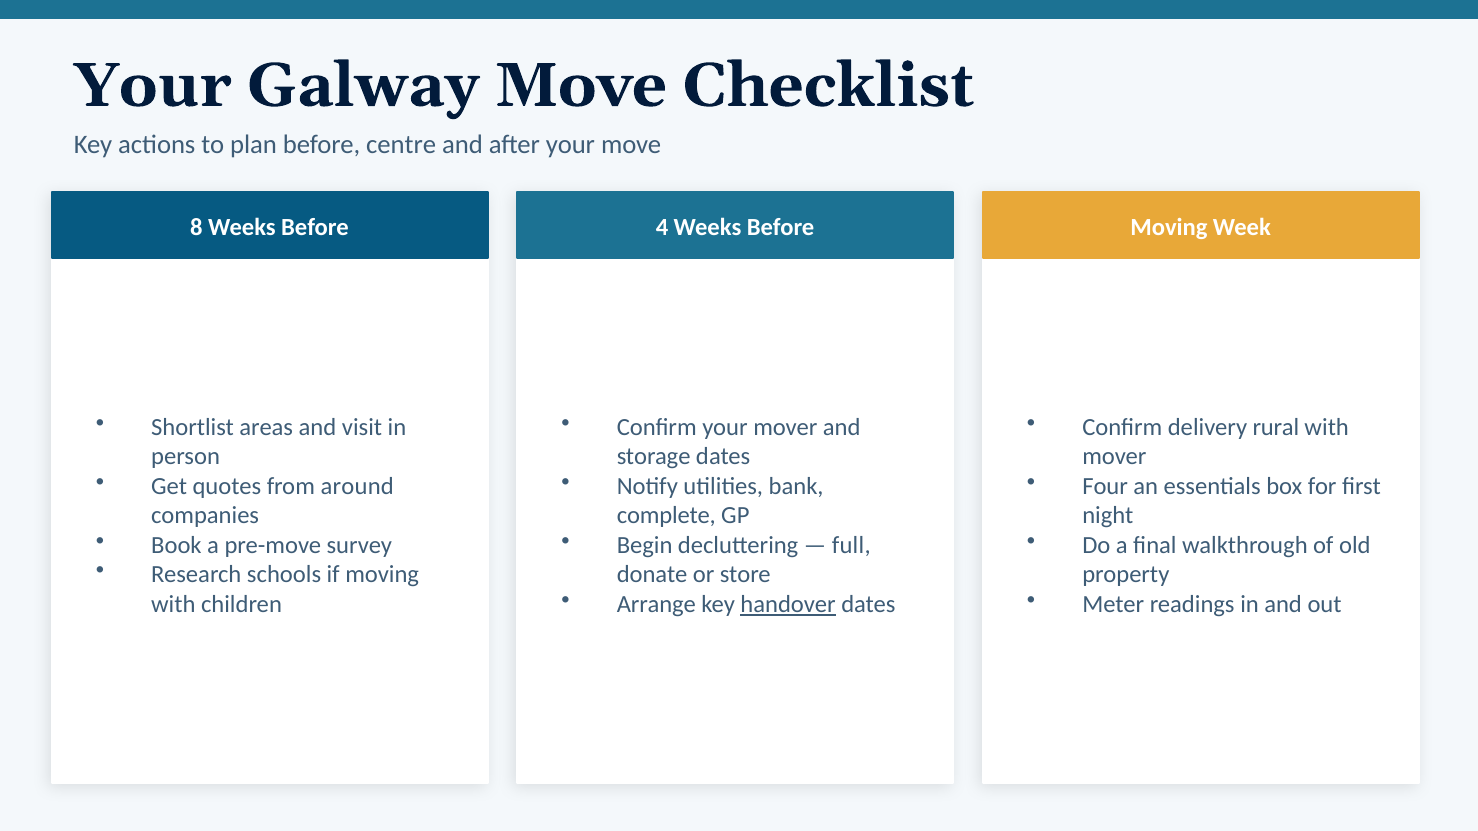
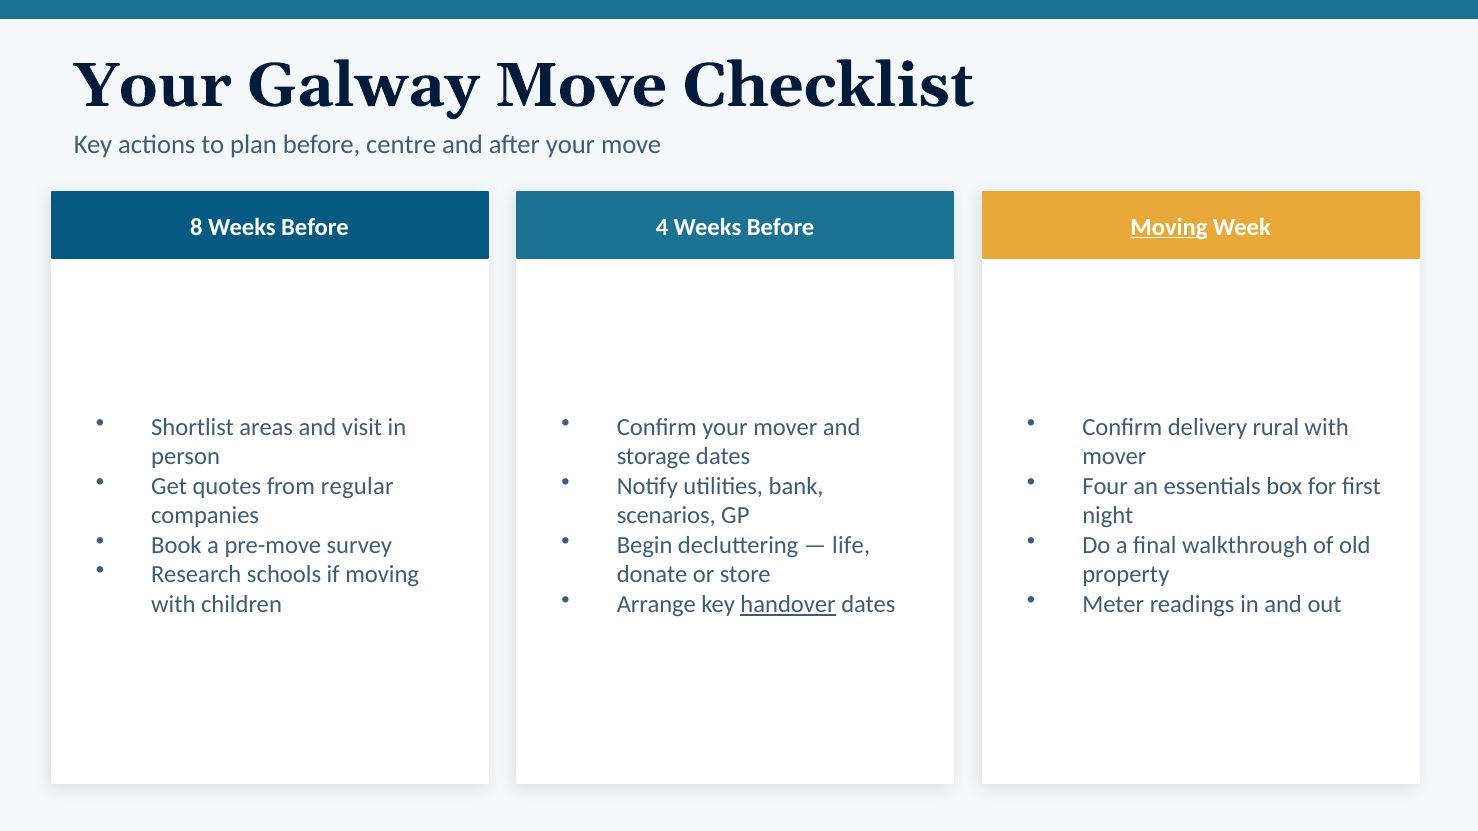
Moving at (1169, 227) underline: none -> present
around: around -> regular
complete: complete -> scenarios
full: full -> life
